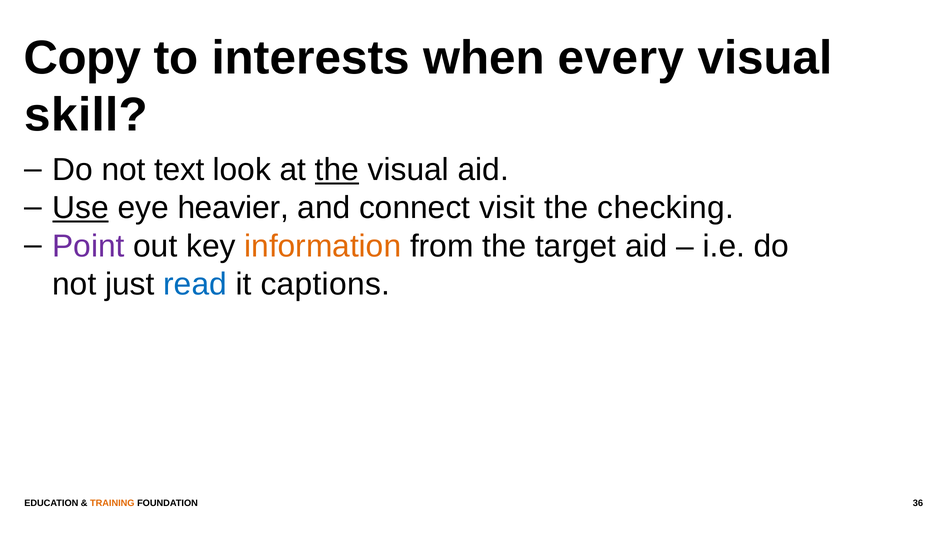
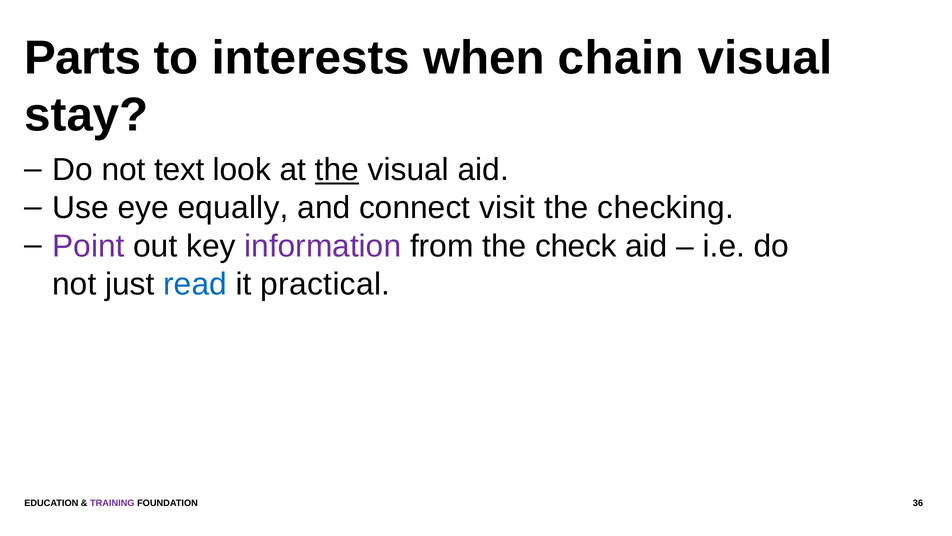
Copy: Copy -> Parts
every: every -> chain
skill: skill -> stay
Use underline: present -> none
heavier: heavier -> equally
information colour: orange -> purple
target: target -> check
captions: captions -> practical
TRAINING colour: orange -> purple
